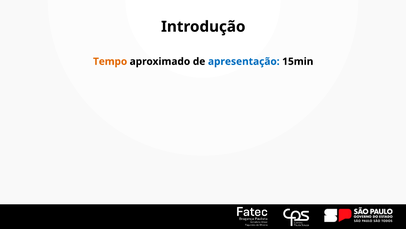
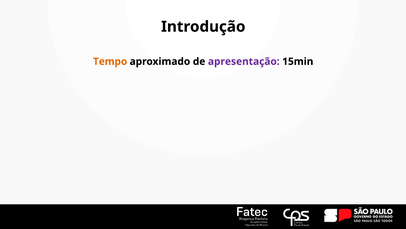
apresentação colour: blue -> purple
